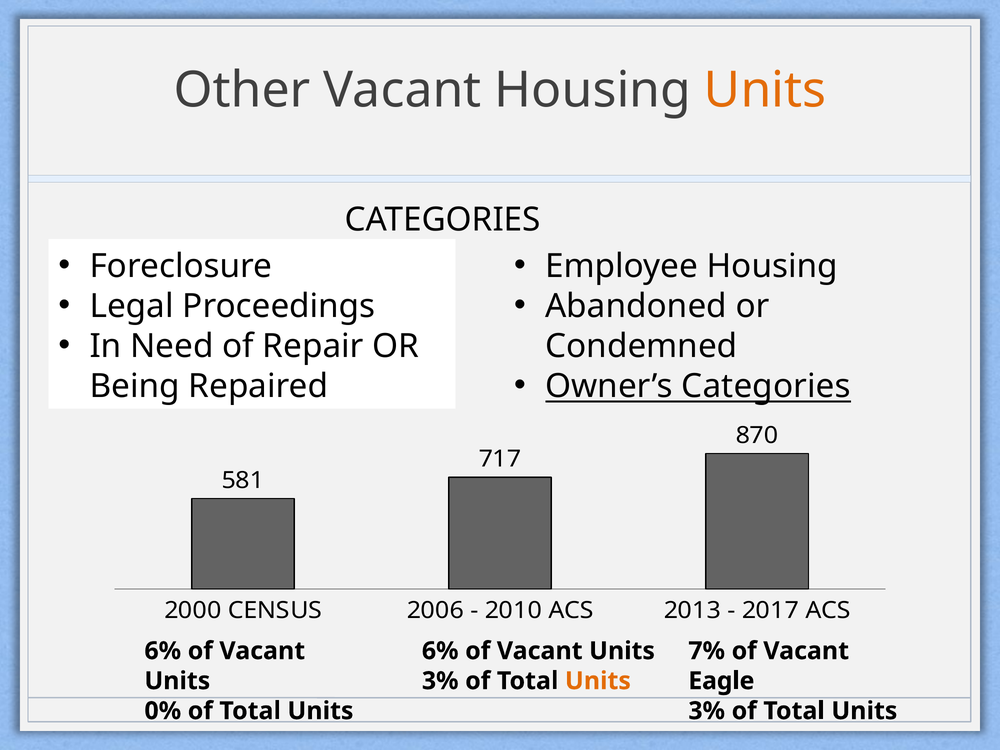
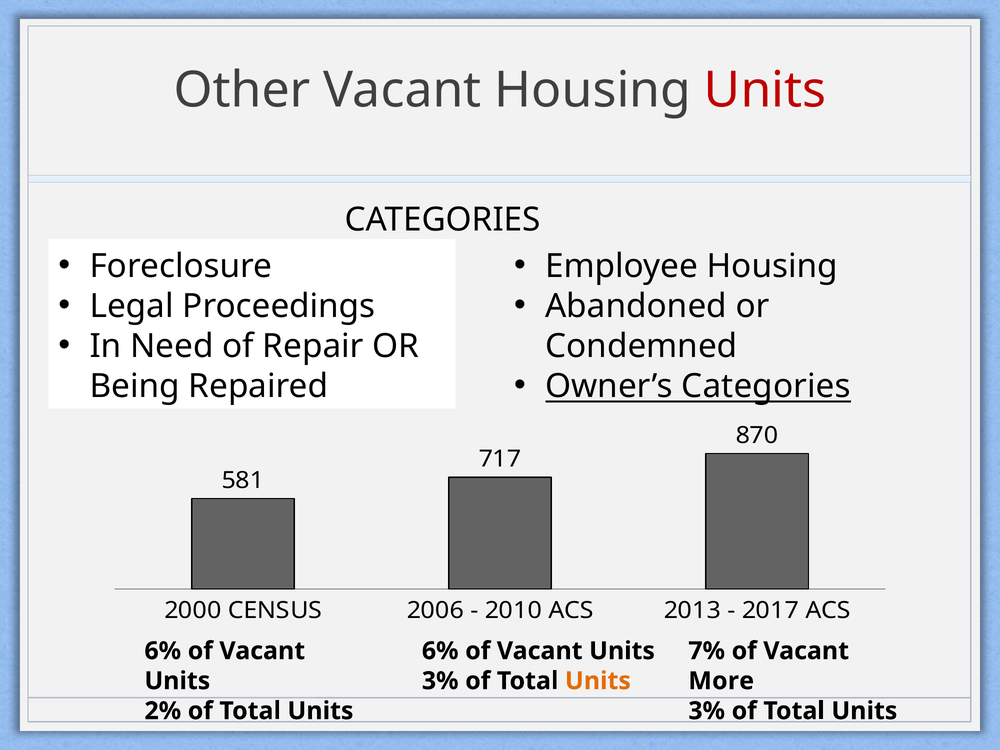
Units at (765, 90) colour: orange -> red
Eagle: Eagle -> More
0%: 0% -> 2%
